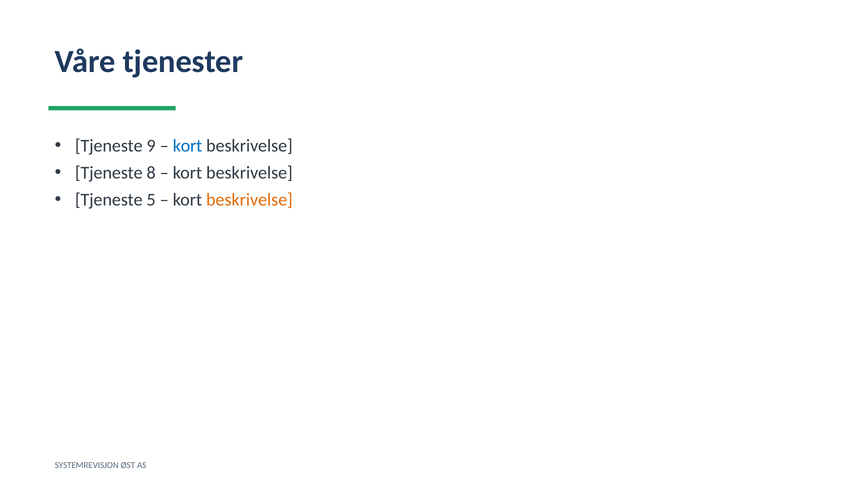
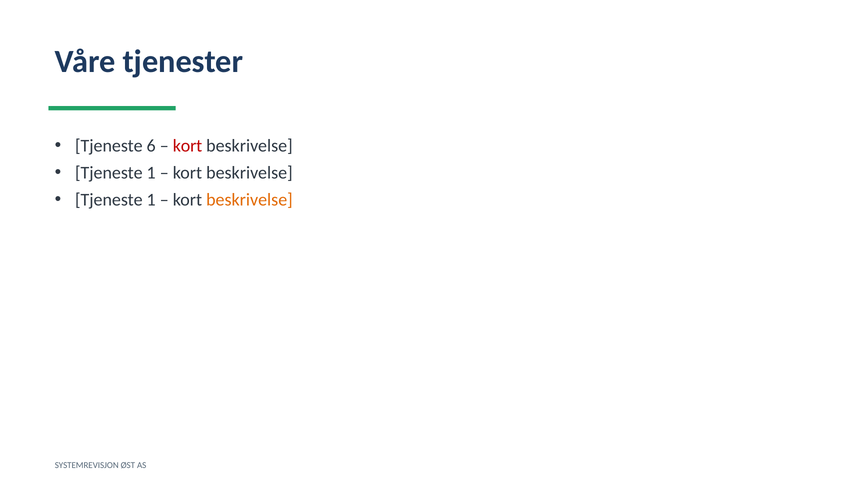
9: 9 -> 6
kort at (188, 146) colour: blue -> red
8 at (151, 173): 8 -> 1
5 at (151, 200): 5 -> 1
